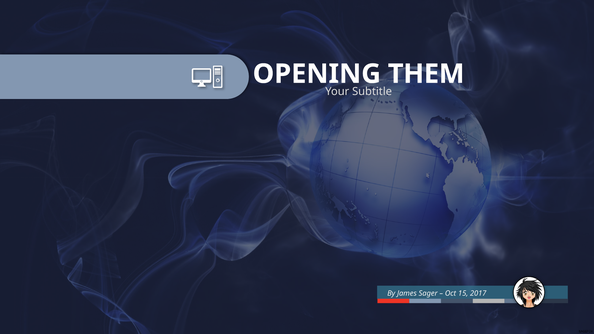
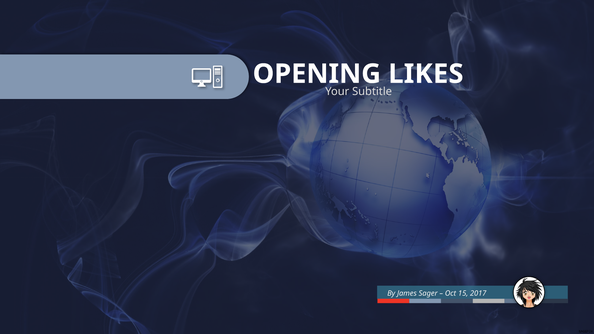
THEM: THEM -> LIKES
